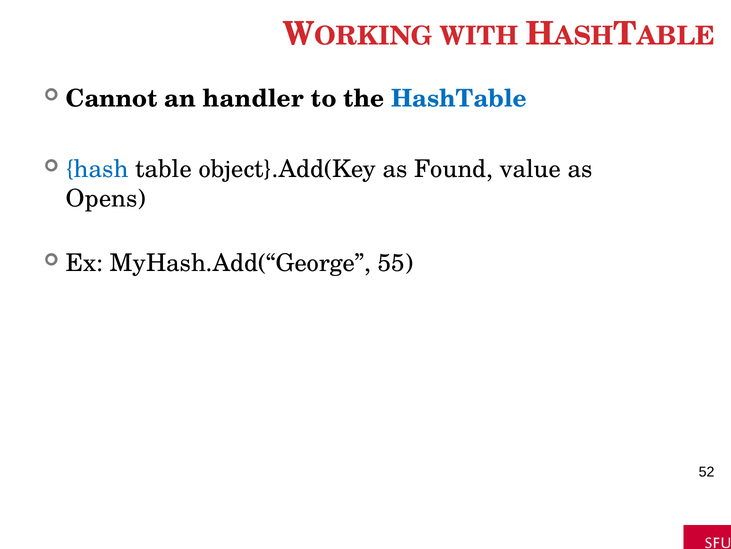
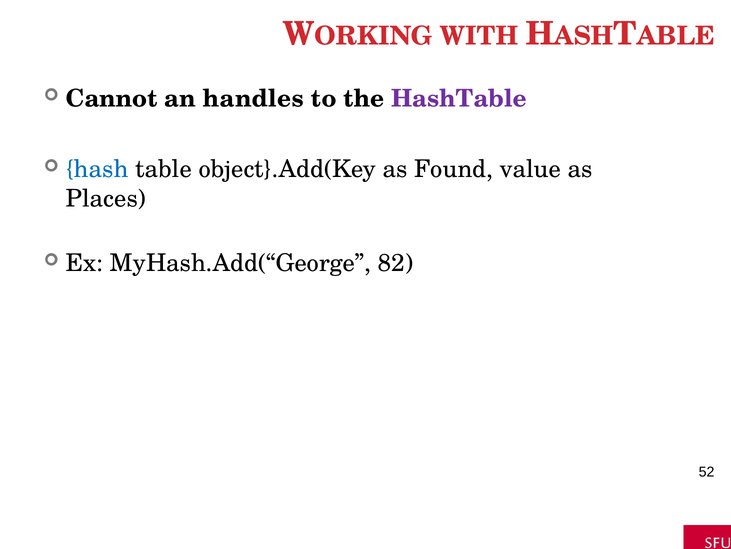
handler: handler -> handles
HashTable colour: blue -> purple
Opens: Opens -> Places
55: 55 -> 82
